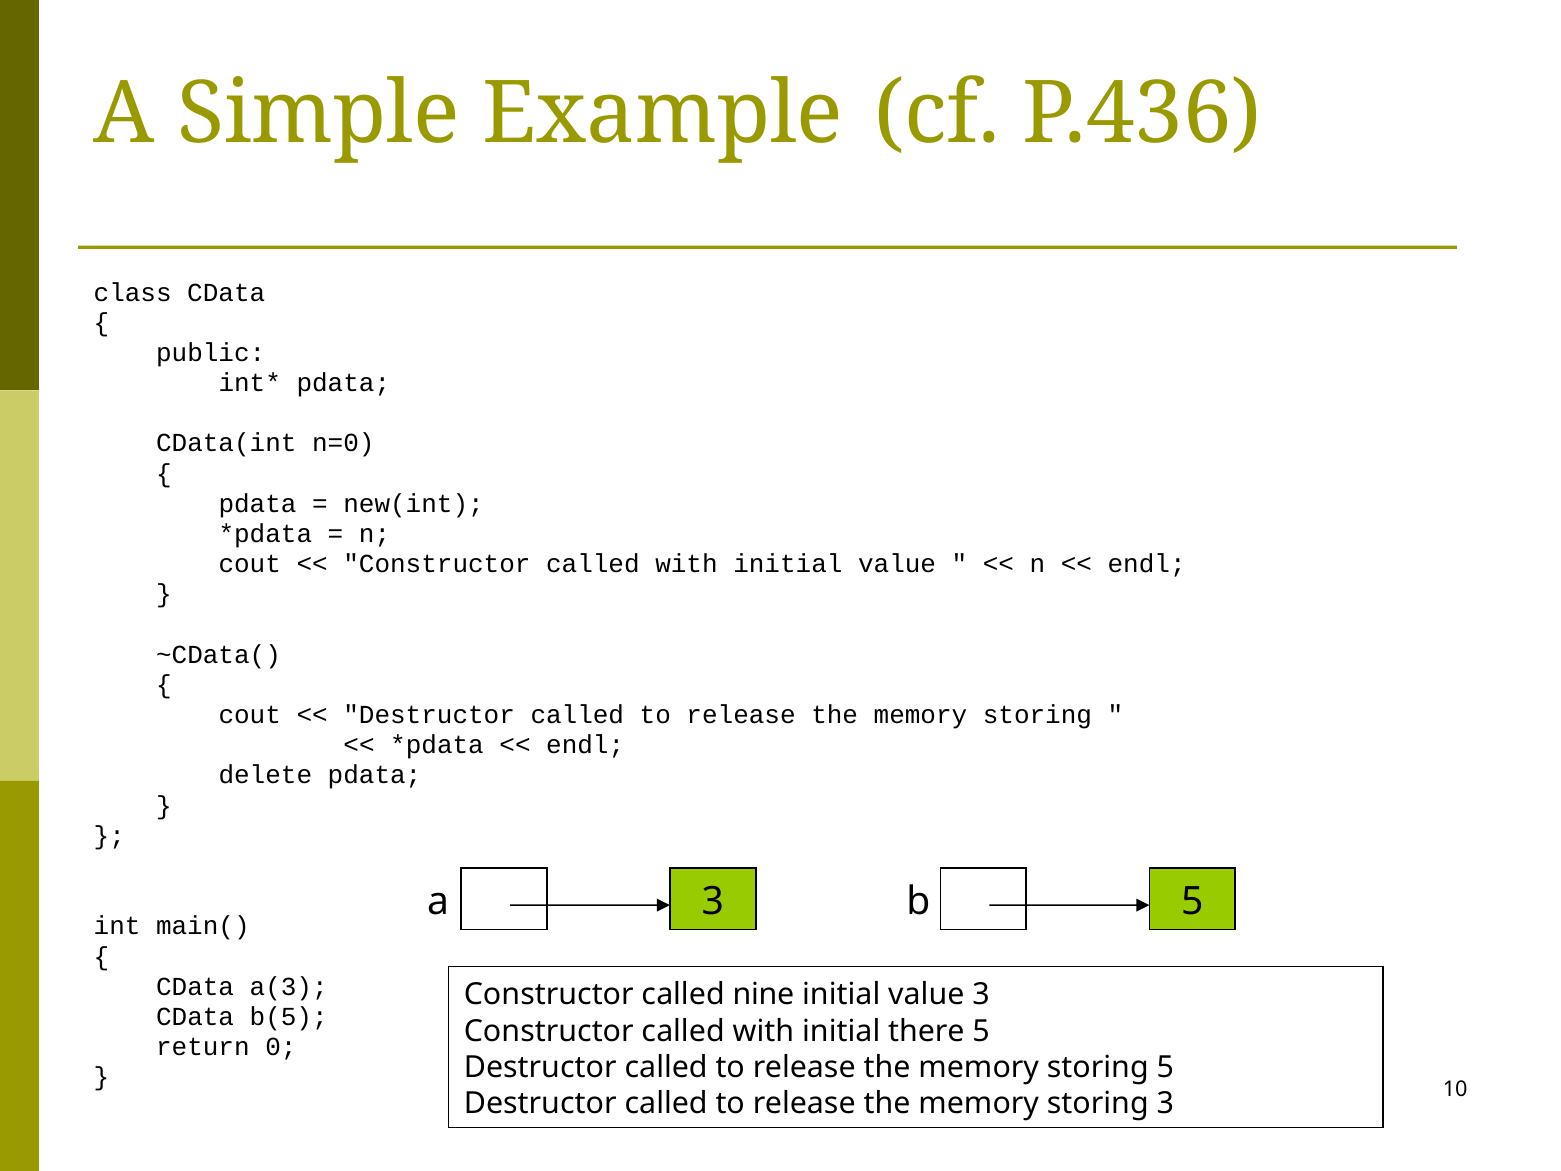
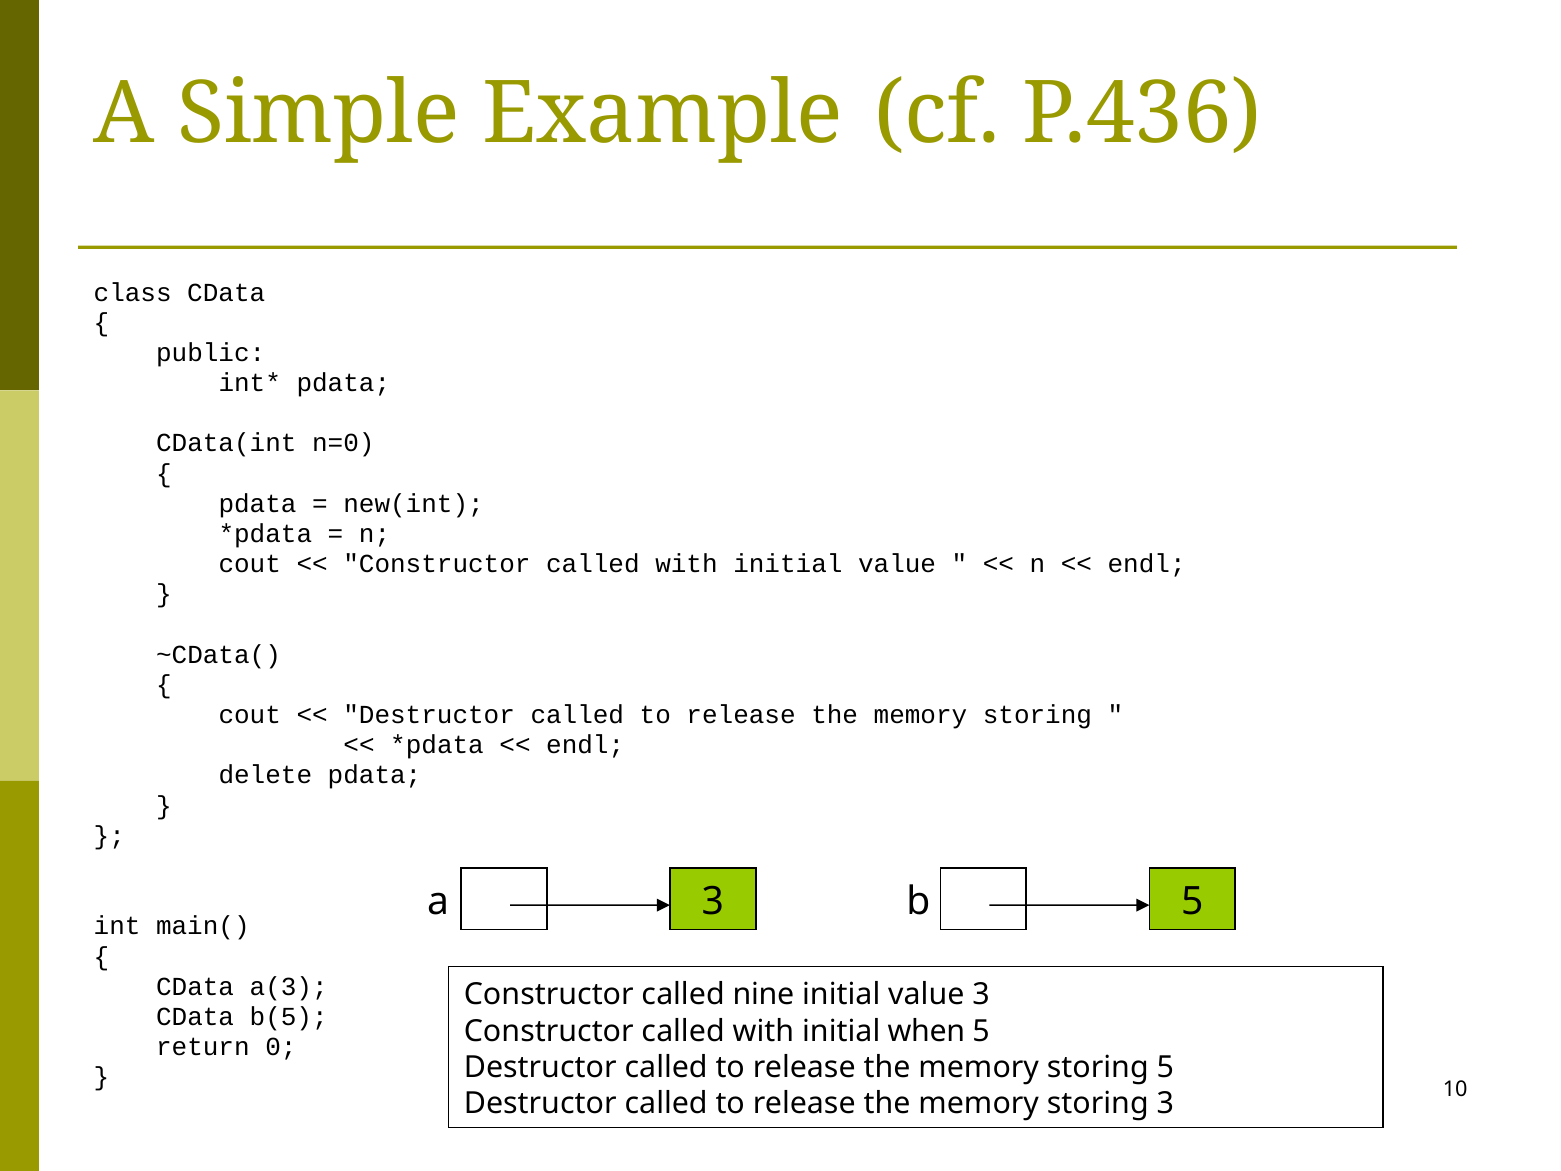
there: there -> when
